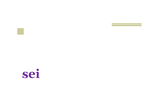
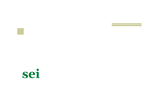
sei at (31, 74) colour: purple -> green
